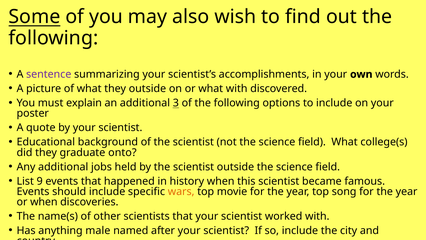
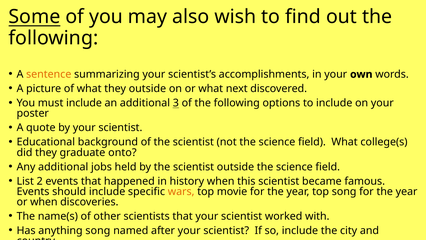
sentence colour: purple -> orange
what with: with -> next
must explain: explain -> include
9: 9 -> 2
anything male: male -> song
